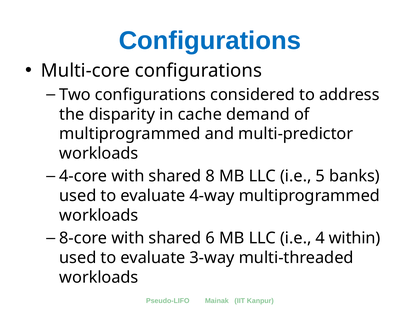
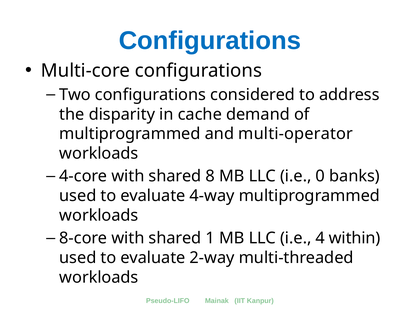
multi-predictor: multi-predictor -> multi-operator
5: 5 -> 0
6: 6 -> 1
3-way: 3-way -> 2-way
